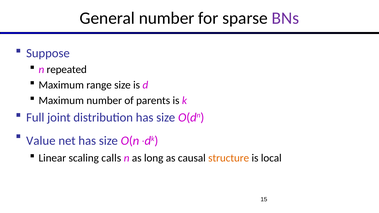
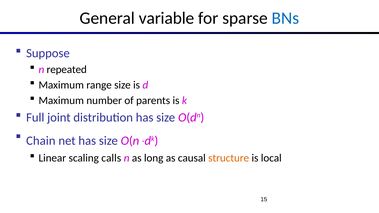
General number: number -> variable
BNs colour: purple -> blue
Value: Value -> Chain
